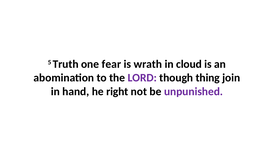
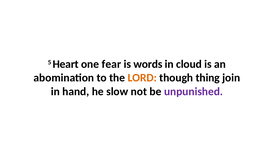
Truth: Truth -> Heart
wrath: wrath -> words
LORD colour: purple -> orange
right: right -> slow
